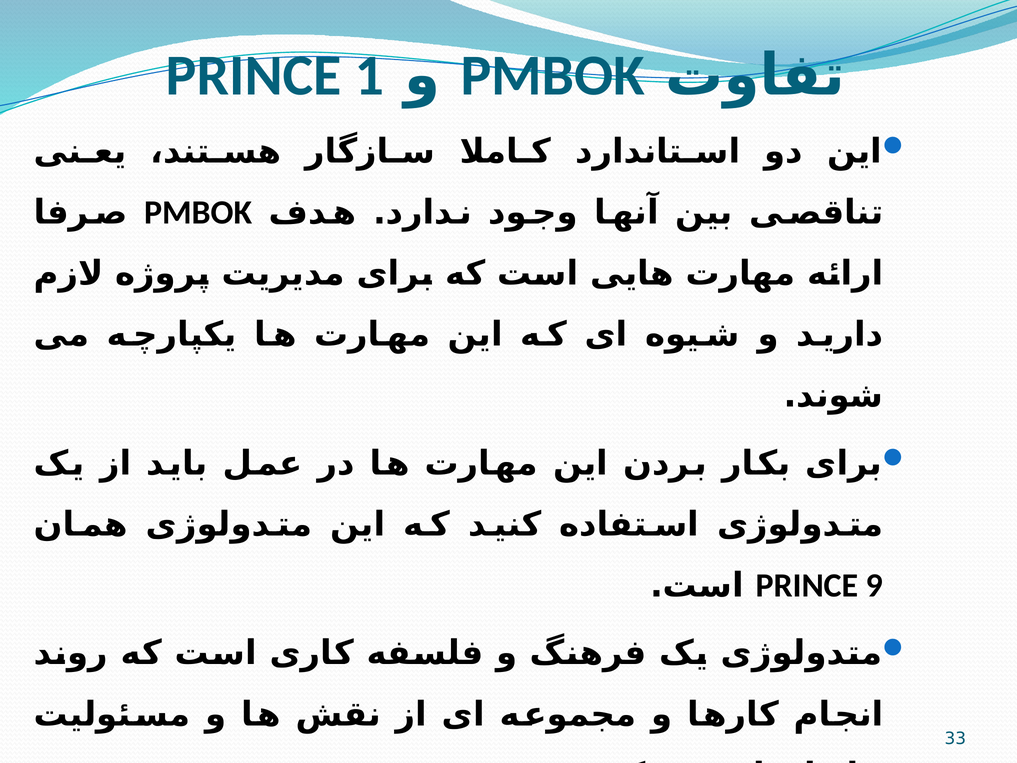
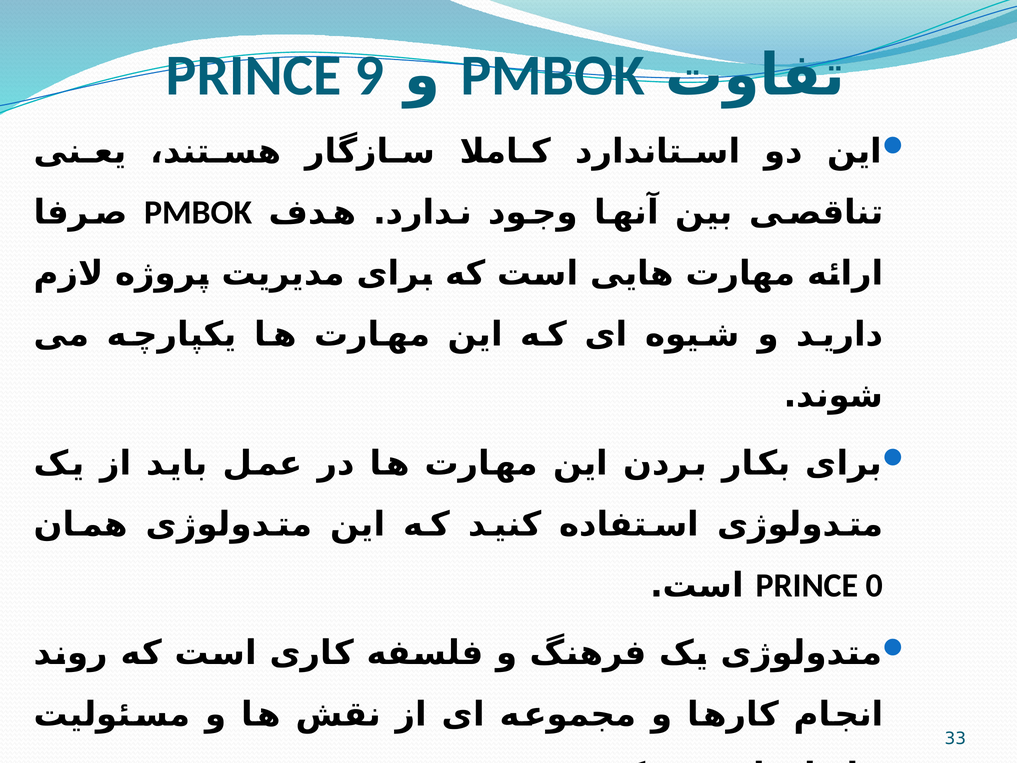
1: 1 -> 9
9: 9 -> 0
